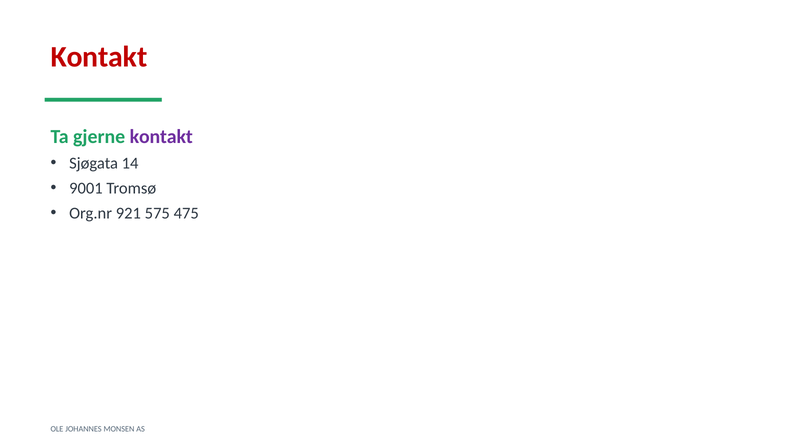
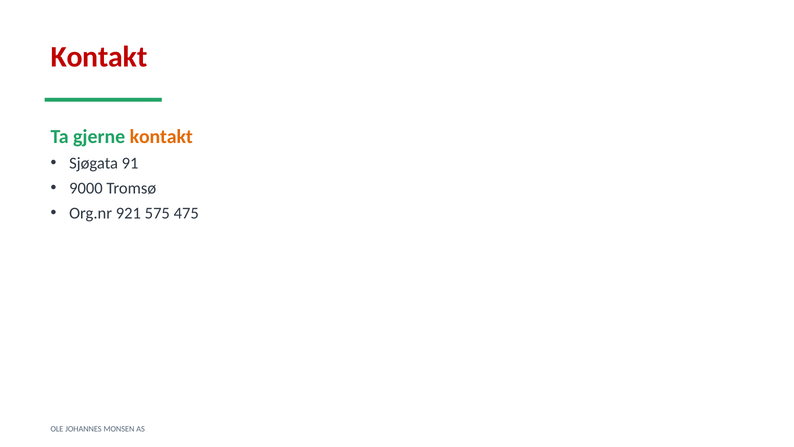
kontakt at (161, 137) colour: purple -> orange
14: 14 -> 91
9001: 9001 -> 9000
